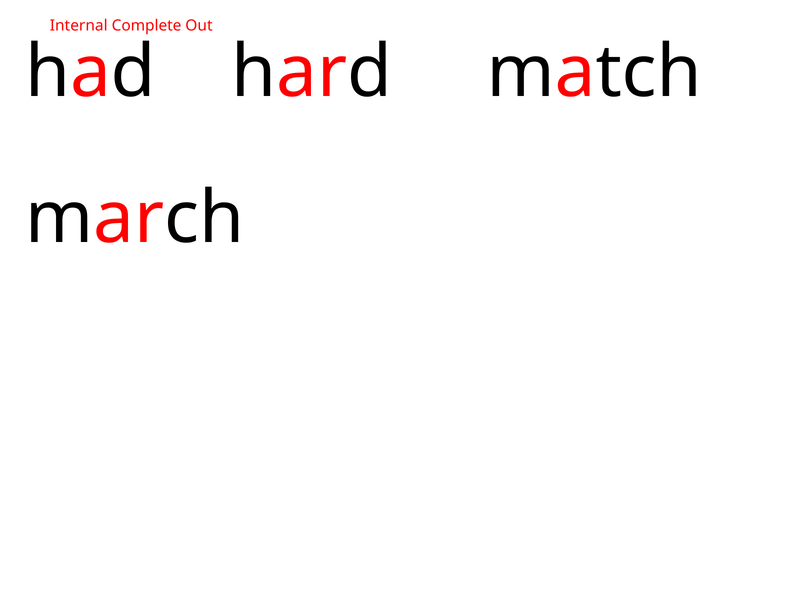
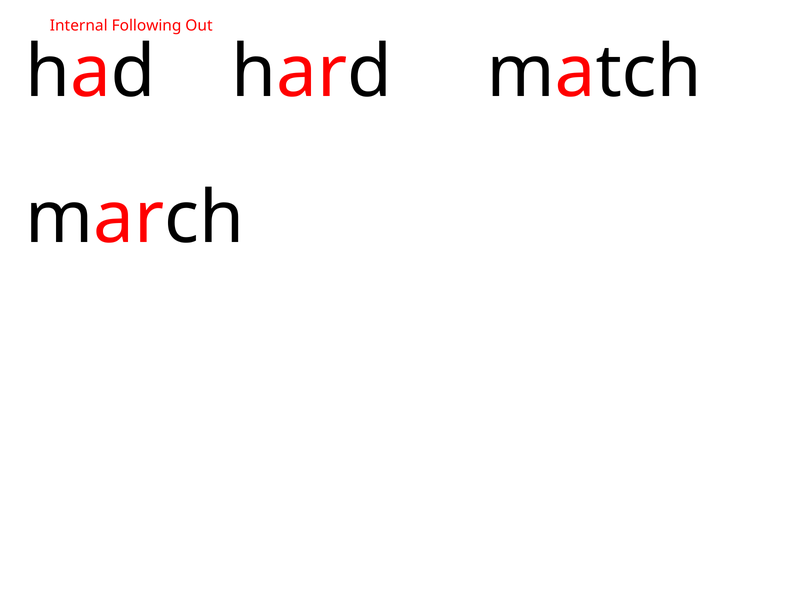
Complete: Complete -> Following
